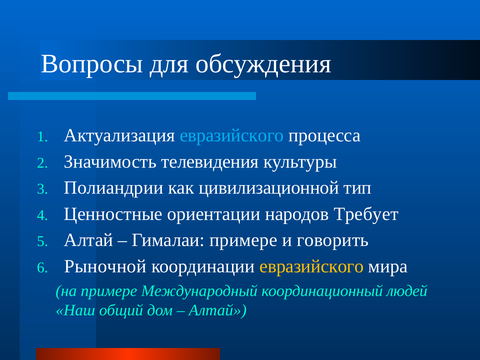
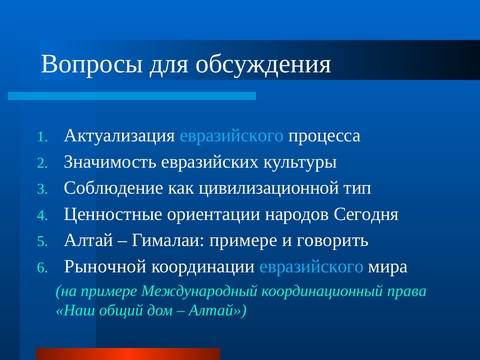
телевидения: телевидения -> евразийских
Полиандрии: Полиандрии -> Соблюдение
Требует: Требует -> Сегодня
евразийского at (312, 266) colour: yellow -> light blue
людей: людей -> права
